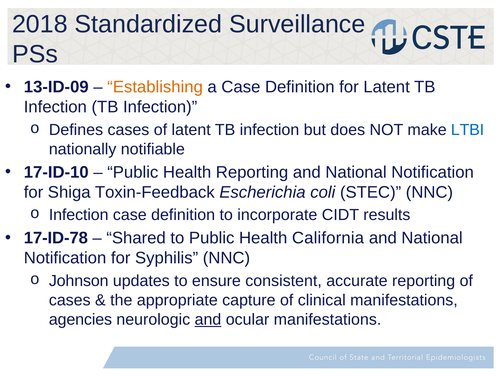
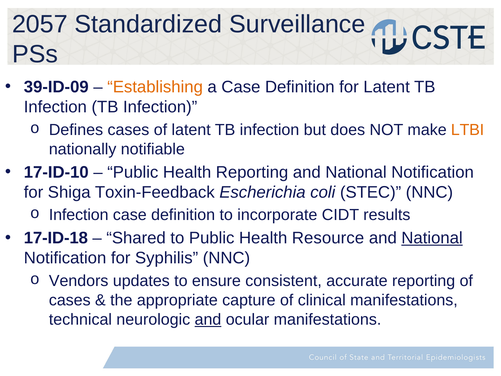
2018: 2018 -> 2057
13-ID-09: 13-ID-09 -> 39-ID-09
LTBI colour: blue -> orange
17-ID-78: 17-ID-78 -> 17-ID-18
California: California -> Resource
National at (432, 238) underline: none -> present
Johnson: Johnson -> Vendors
agencies: agencies -> technical
